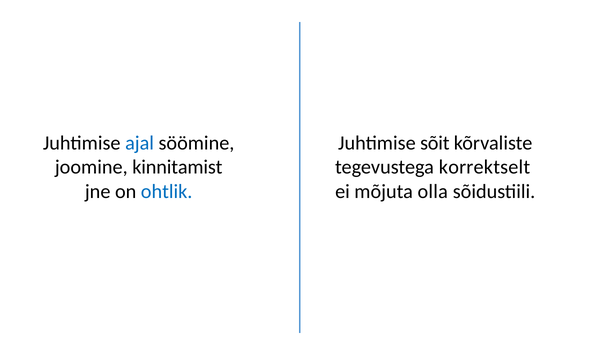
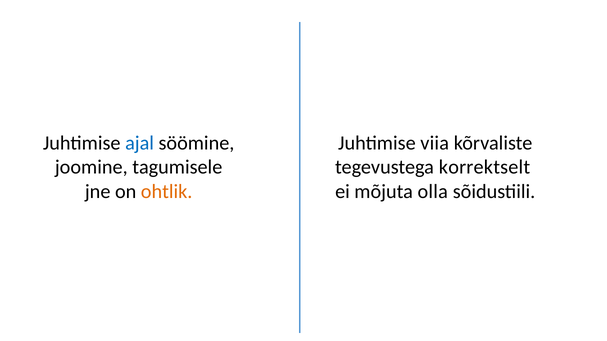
sõit: sõit -> viia
kinnitamist: kinnitamist -> tagumisele
ohtlik colour: blue -> orange
